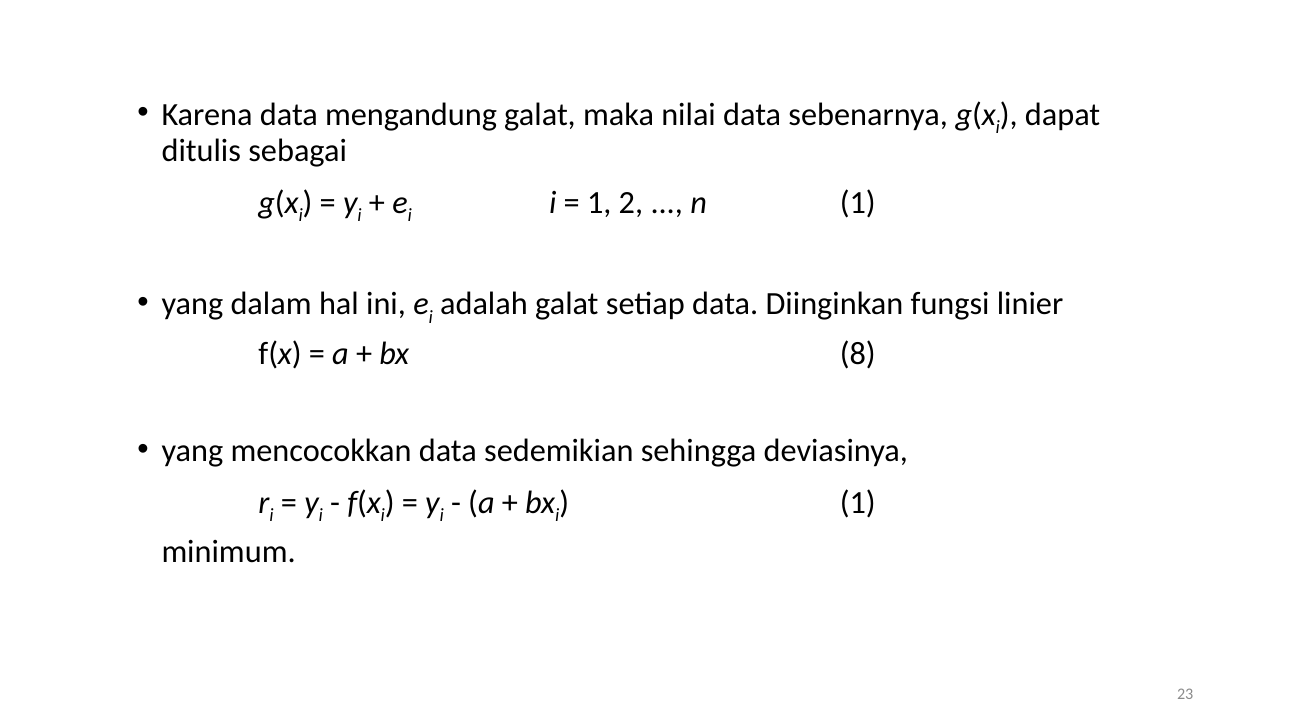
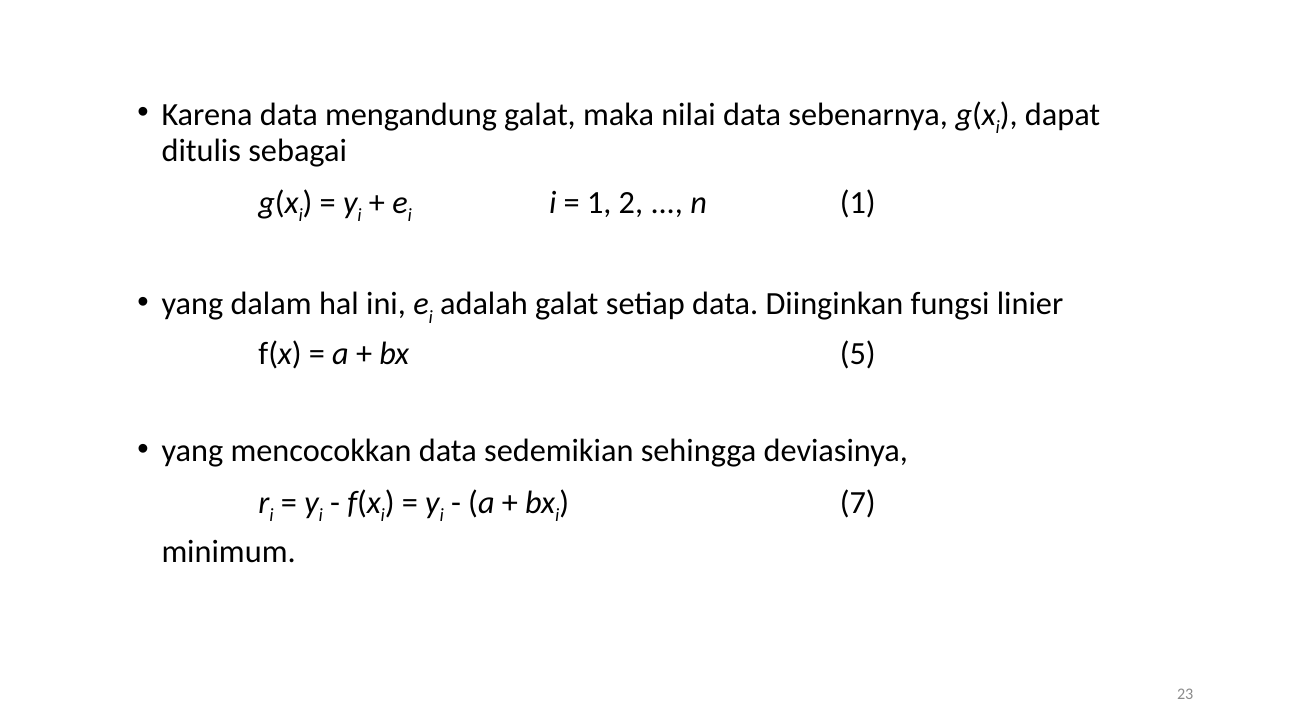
8: 8 -> 5
1 at (858, 502): 1 -> 7
